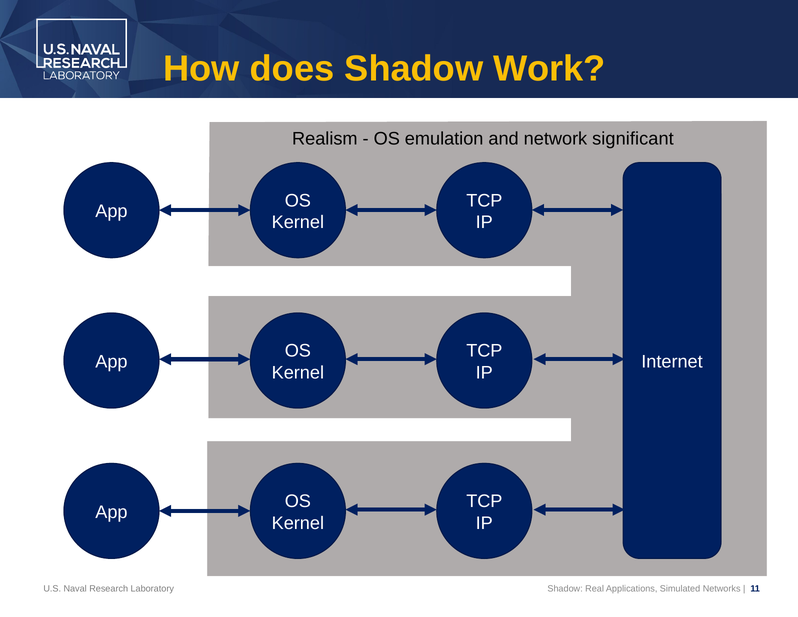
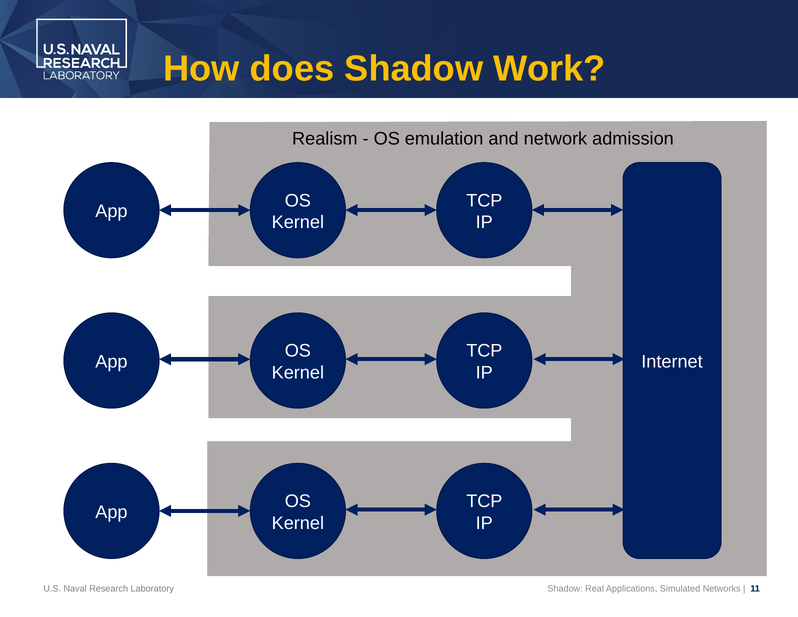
significant: significant -> admission
